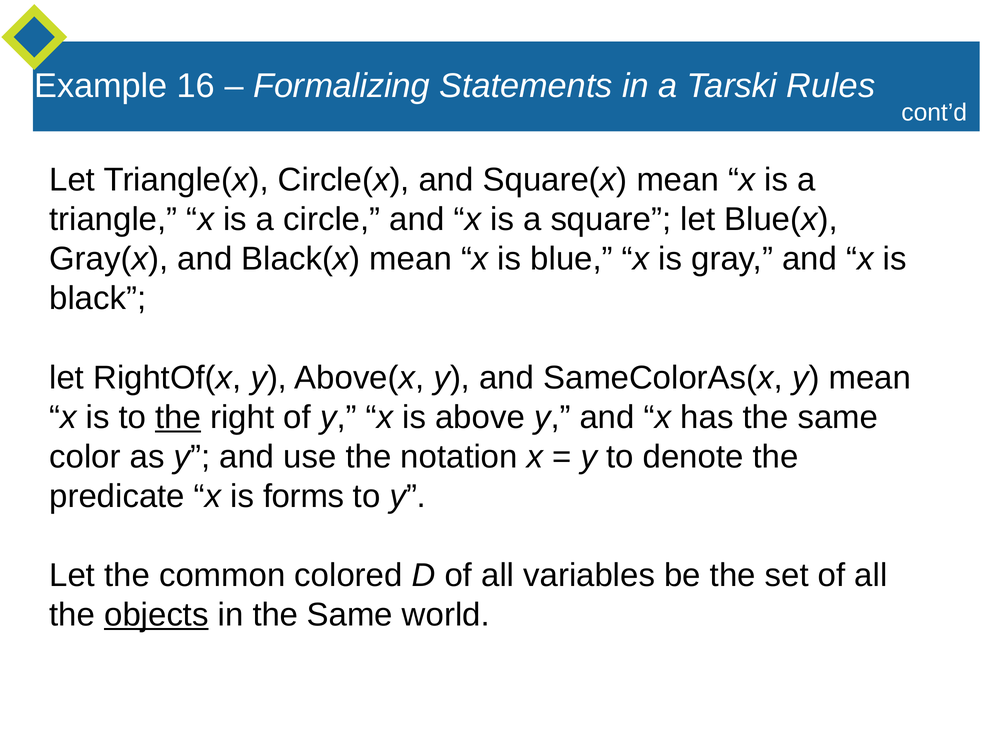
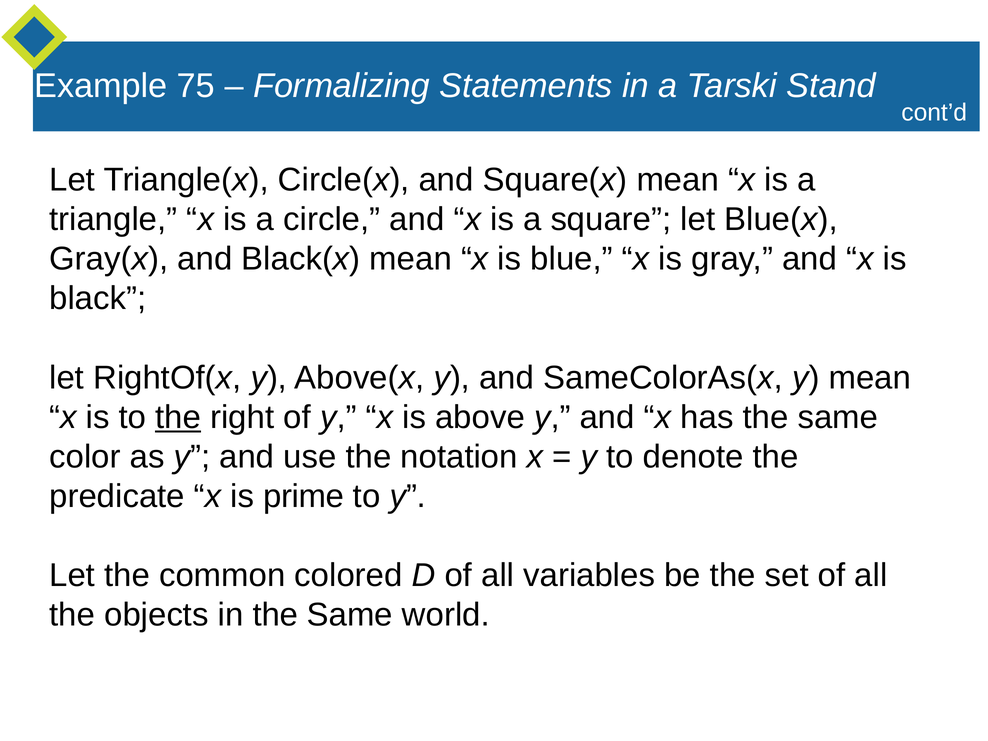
16: 16 -> 75
Rules: Rules -> Stand
forms: forms -> prime
objects underline: present -> none
